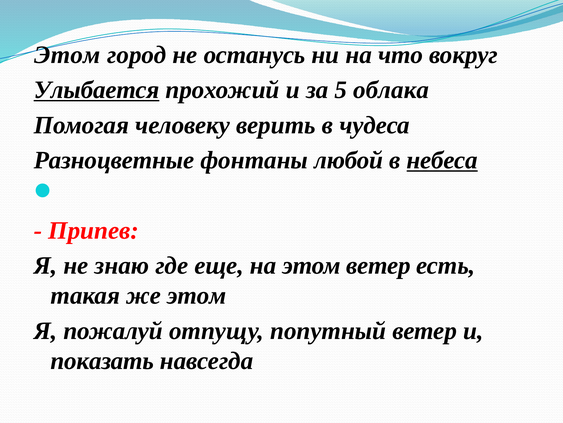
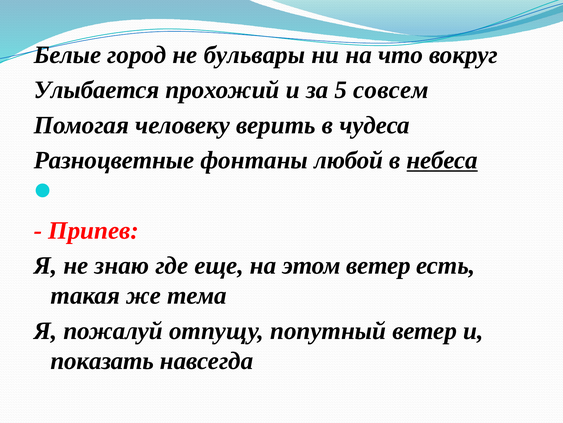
Этом at (67, 55): Этом -> Белые
останусь: останусь -> бульвары
Улыбается underline: present -> none
облака: облака -> совсем
же этом: этом -> тема
